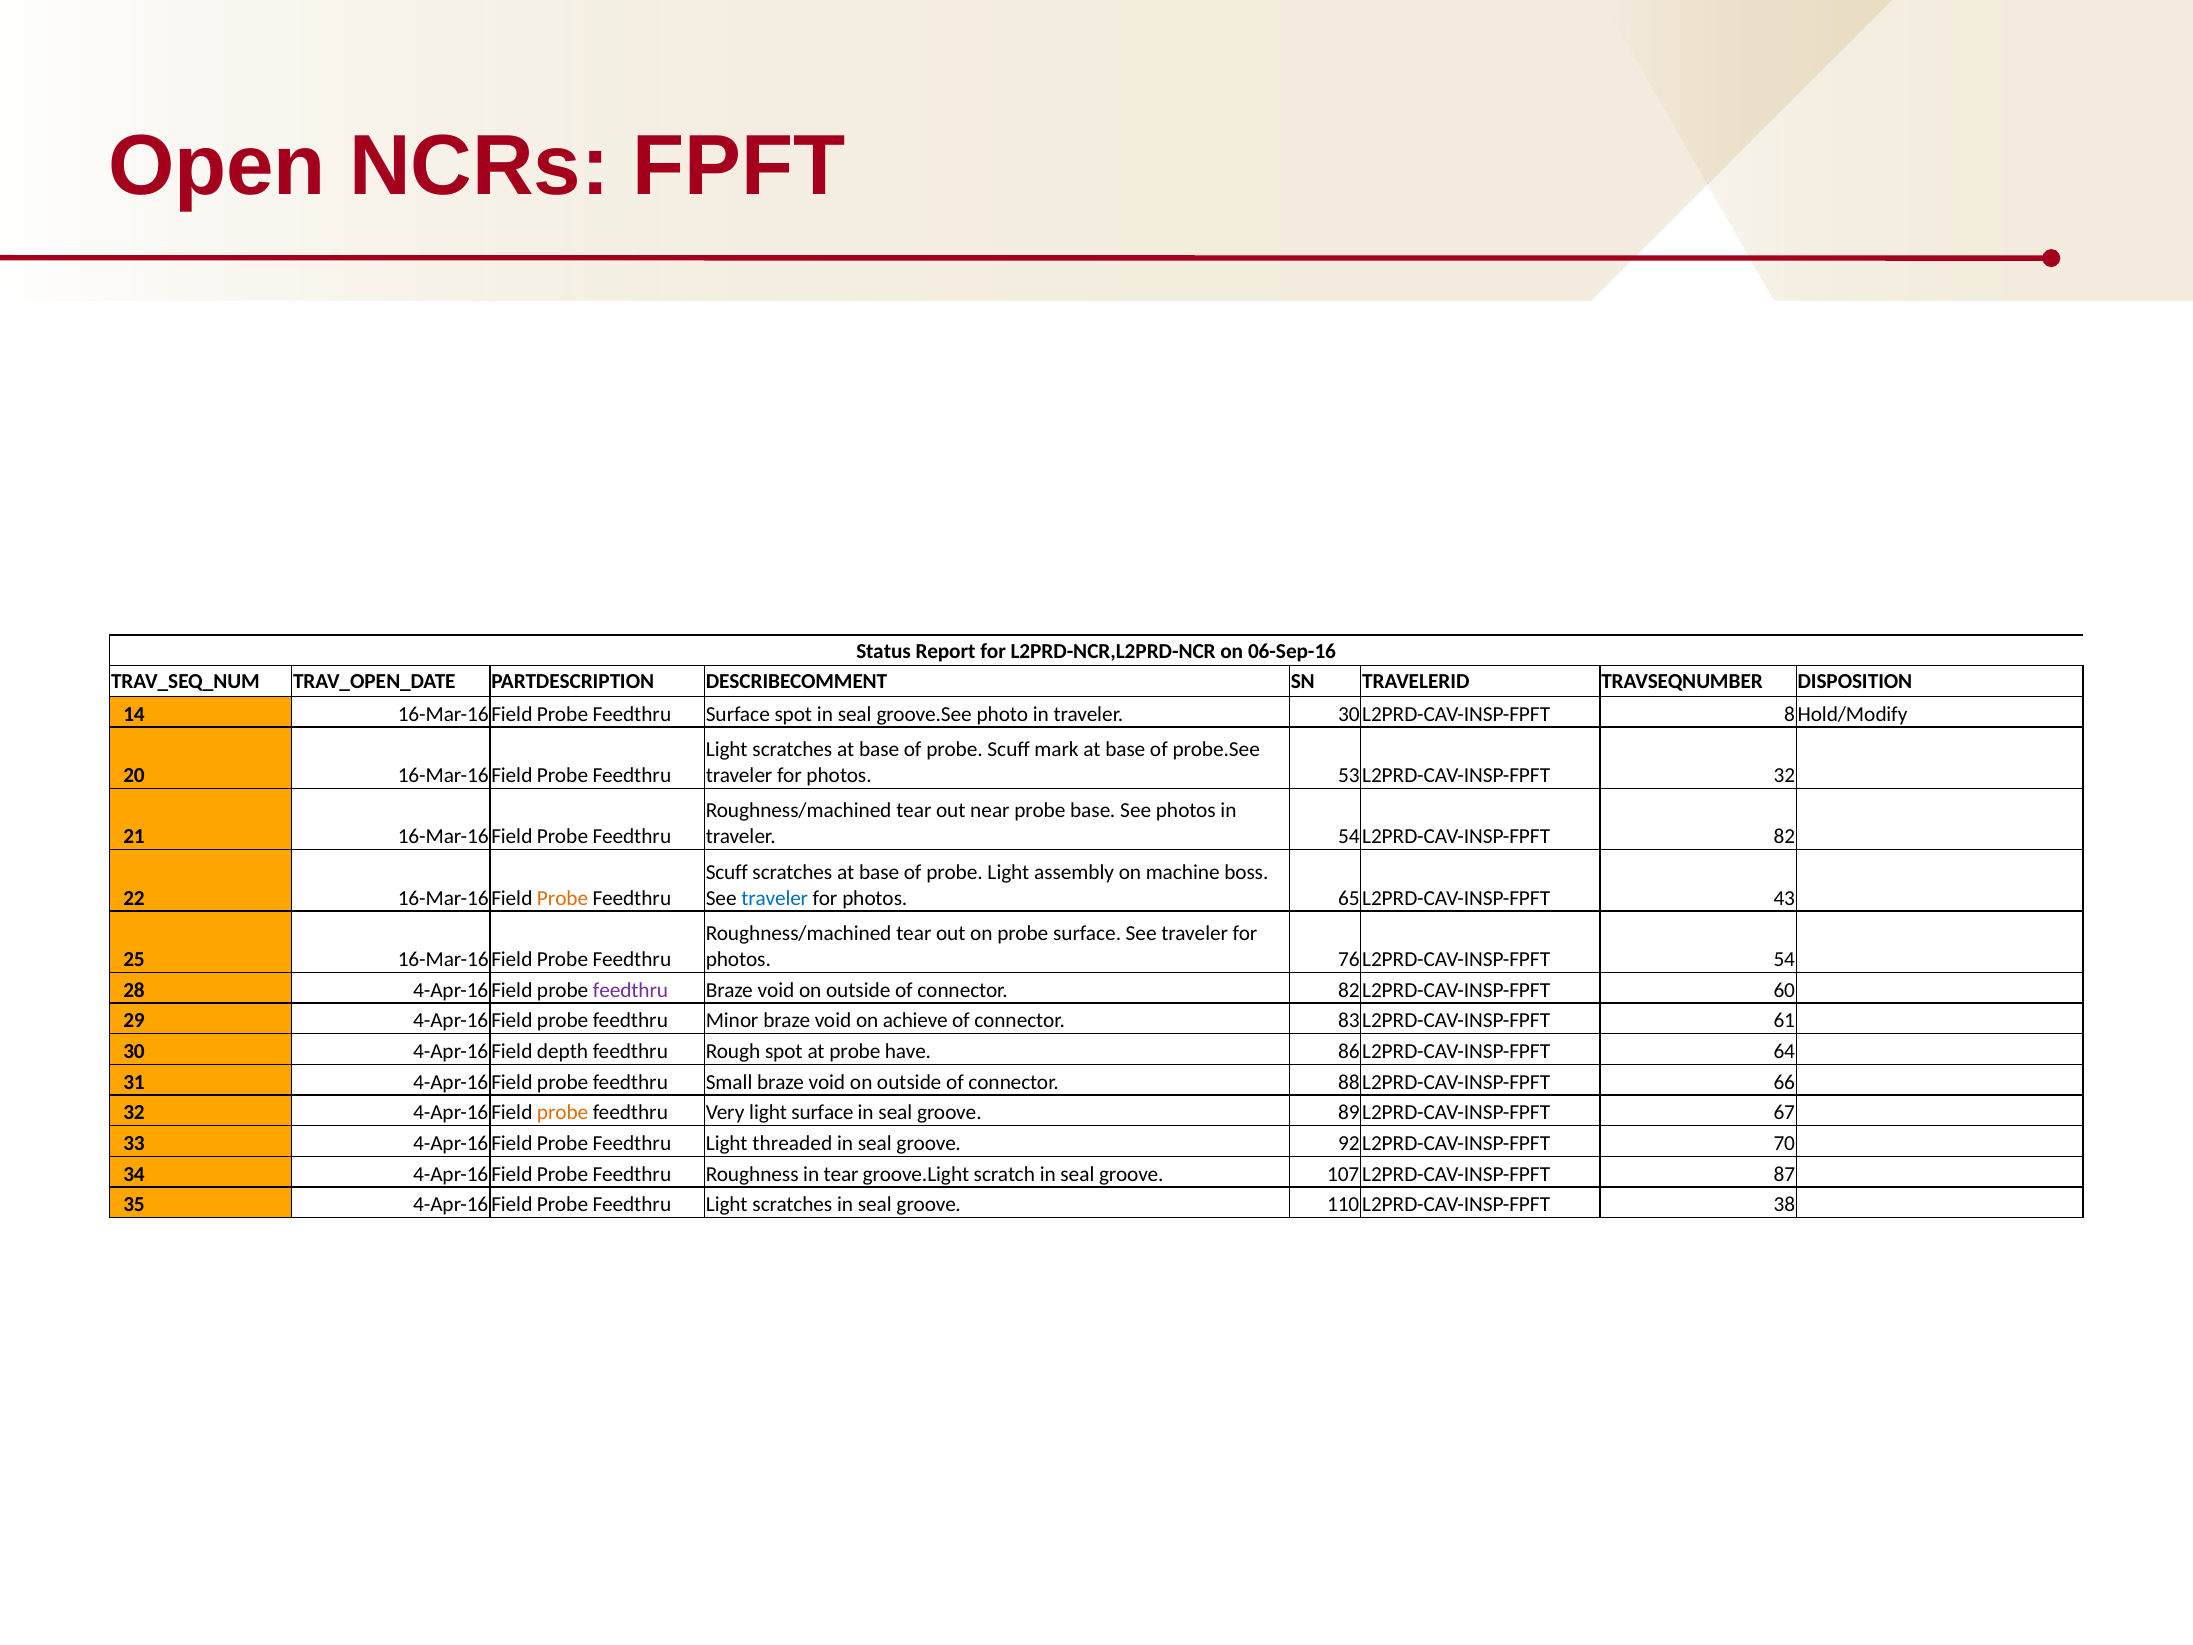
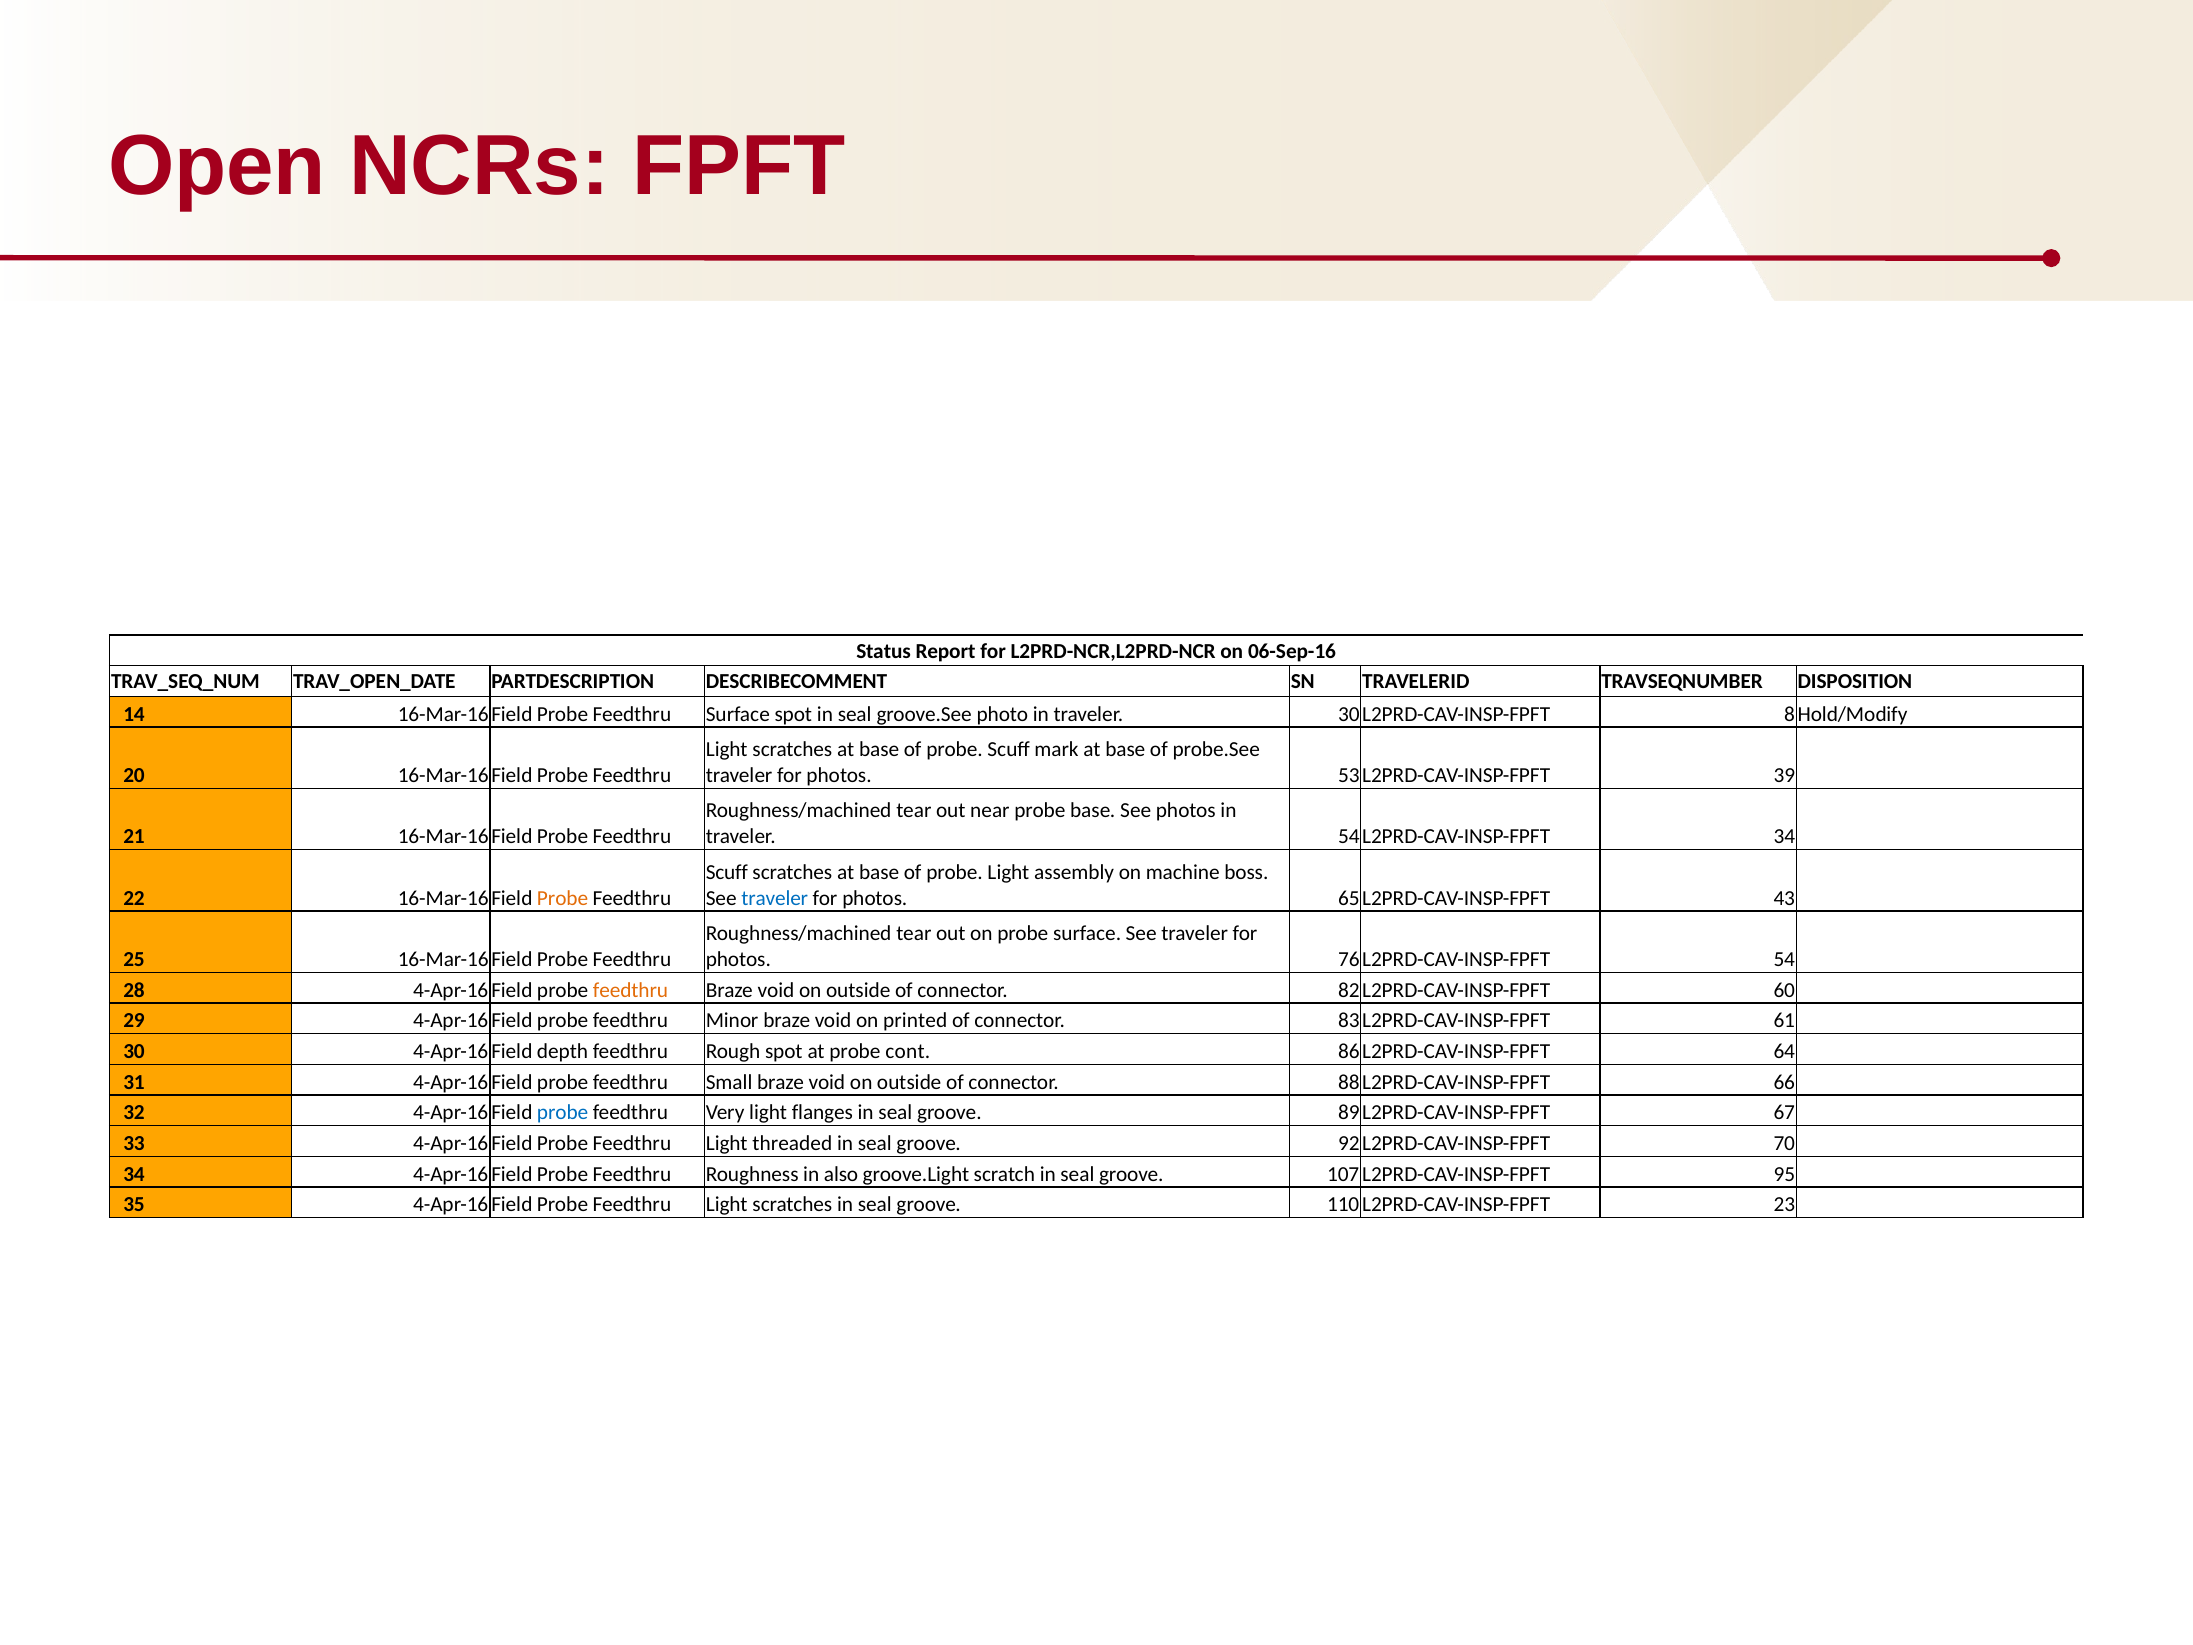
32 at (1784, 775): 32 -> 39
82 at (1784, 837): 82 -> 34
feedthru at (630, 990) colour: purple -> orange
achieve: achieve -> printed
have: have -> cont
probe at (563, 1113) colour: orange -> blue
light surface: surface -> flanges
in tear: tear -> also
87: 87 -> 95
38: 38 -> 23
